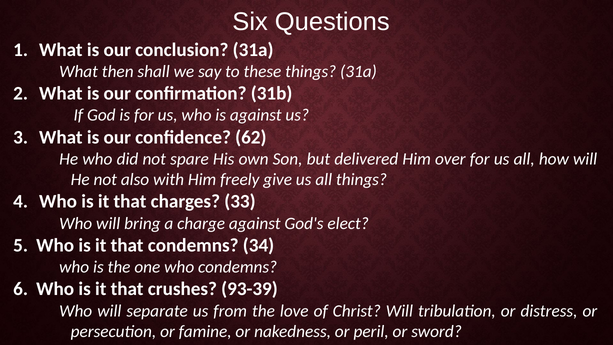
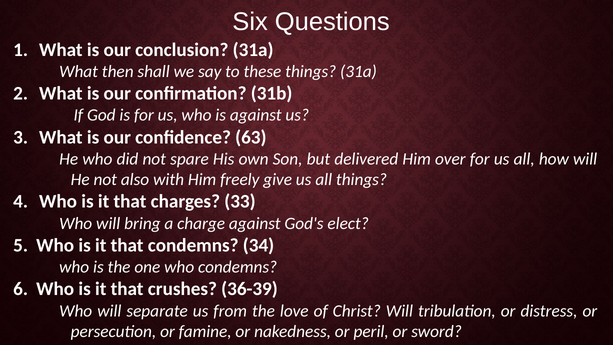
62: 62 -> 63
93-39: 93-39 -> 36-39
